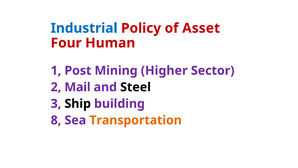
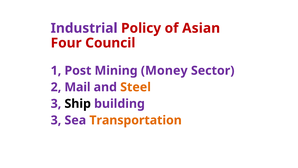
Industrial colour: blue -> purple
Asset: Asset -> Asian
Human: Human -> Council
Higher: Higher -> Money
Steel colour: black -> orange
8 at (56, 120): 8 -> 3
